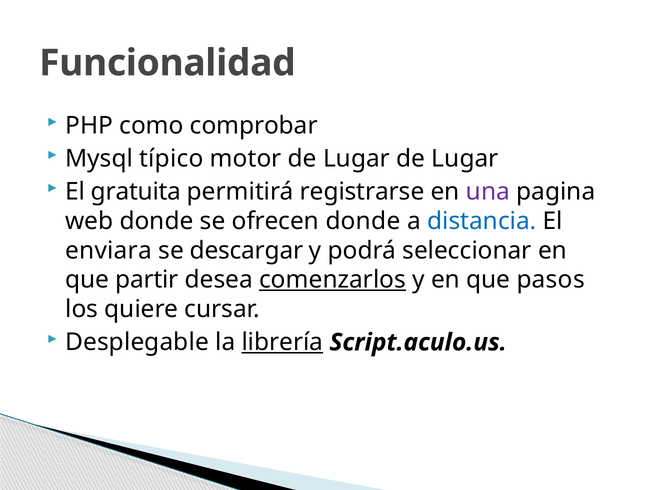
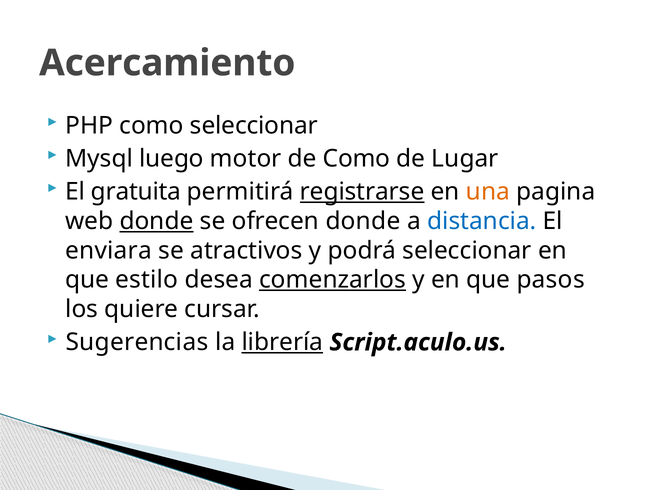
Funcionalidad: Funcionalidad -> Acercamiento
como comprobar: comprobar -> seleccionar
típico: típico -> luego
motor de Lugar: Lugar -> Como
registrarse underline: none -> present
una colour: purple -> orange
donde at (157, 221) underline: none -> present
descargar: descargar -> atractivos
partir: partir -> estilo
Desplegable: Desplegable -> Sugerencias
